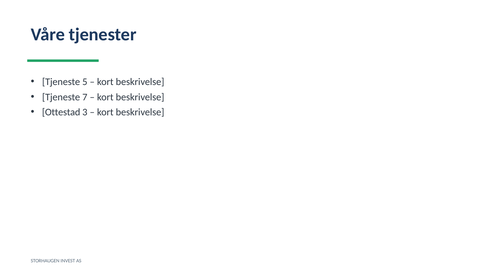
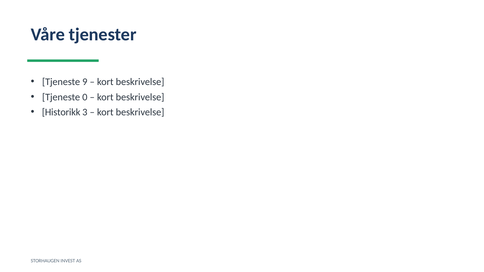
5: 5 -> 9
7: 7 -> 0
Ottestad: Ottestad -> Historikk
